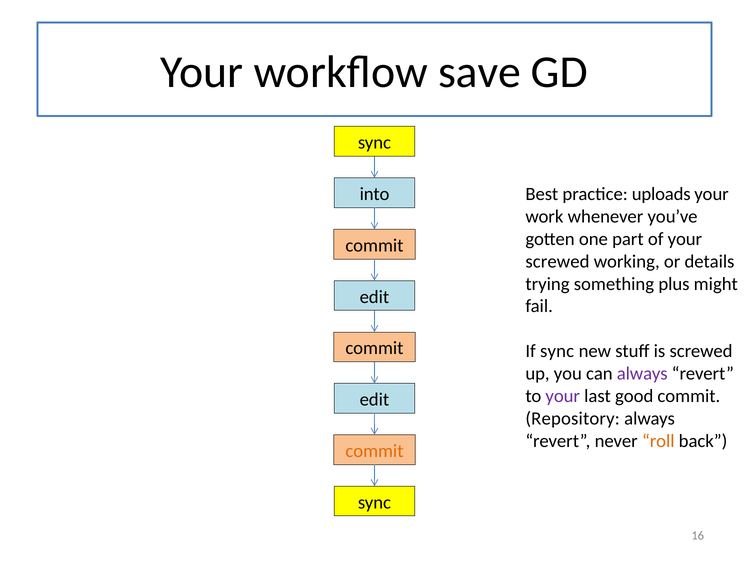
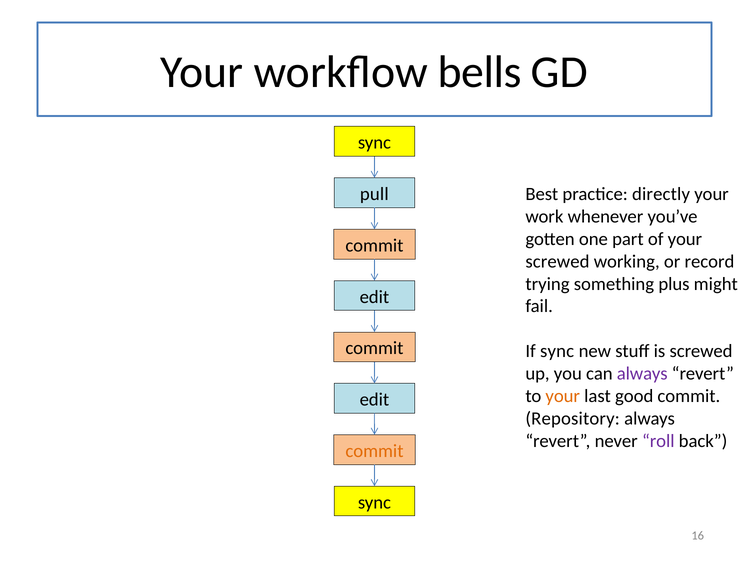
save: save -> bells
into: into -> pull
uploads: uploads -> directly
details: details -> record
your at (563, 397) colour: purple -> orange
roll colour: orange -> purple
